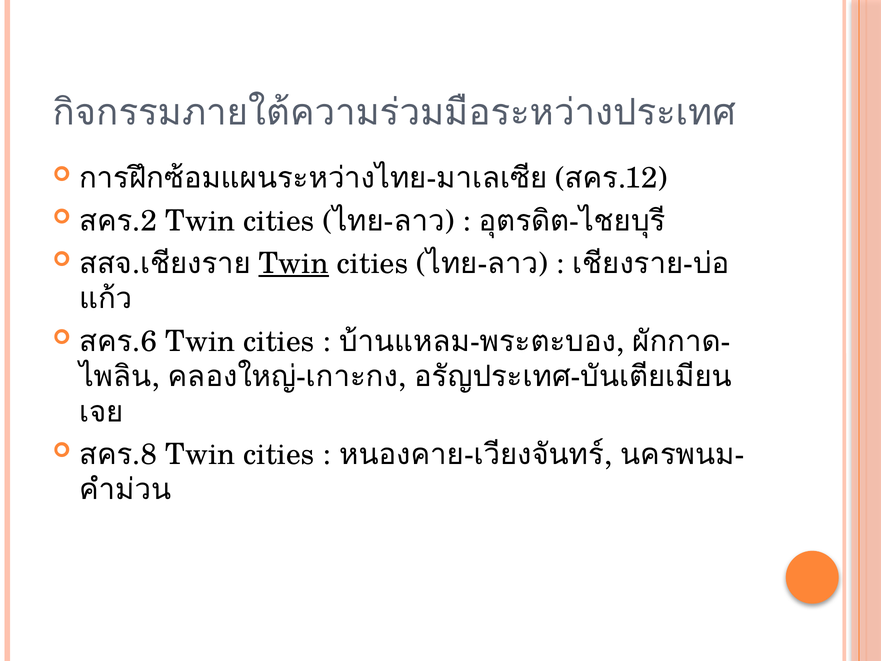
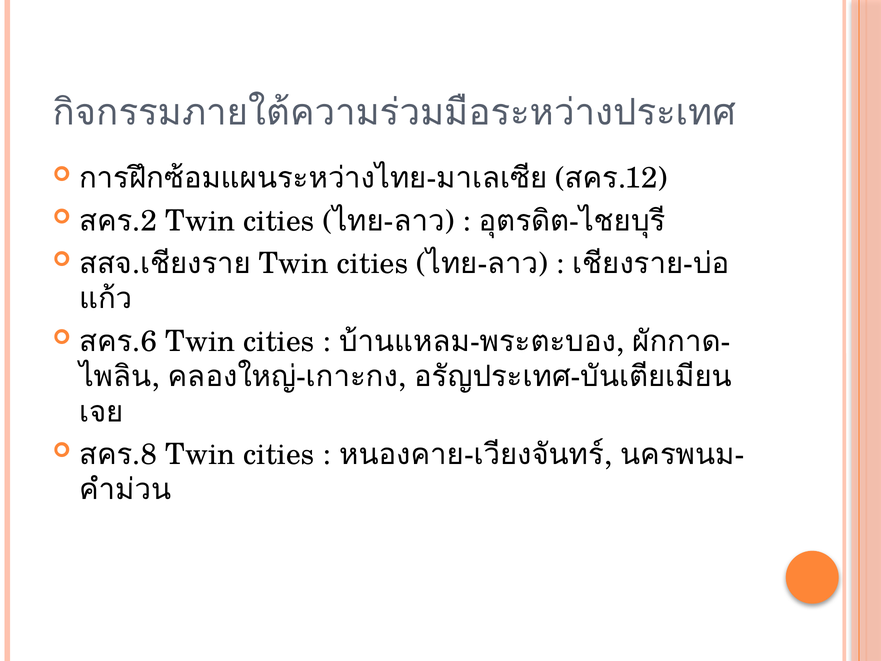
Twin at (294, 263) underline: present -> none
